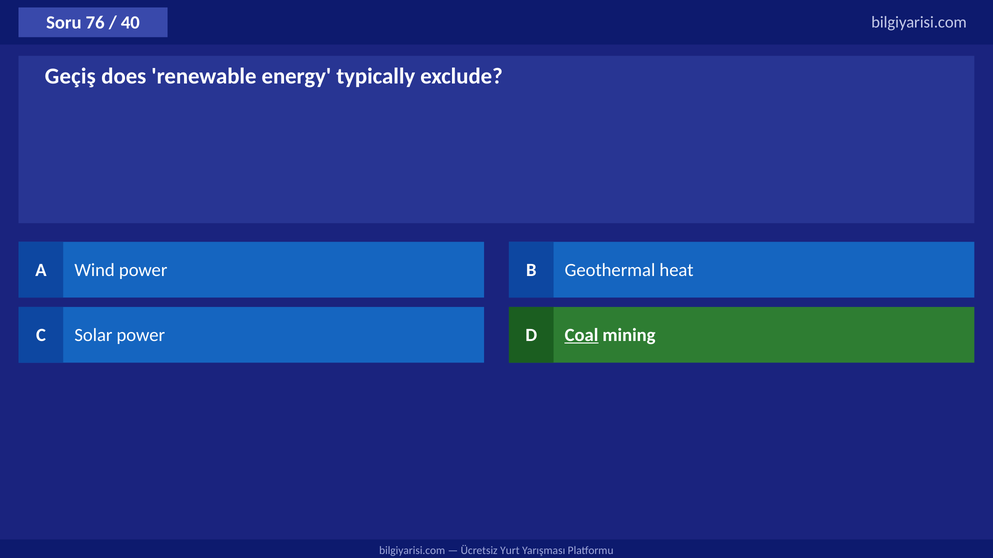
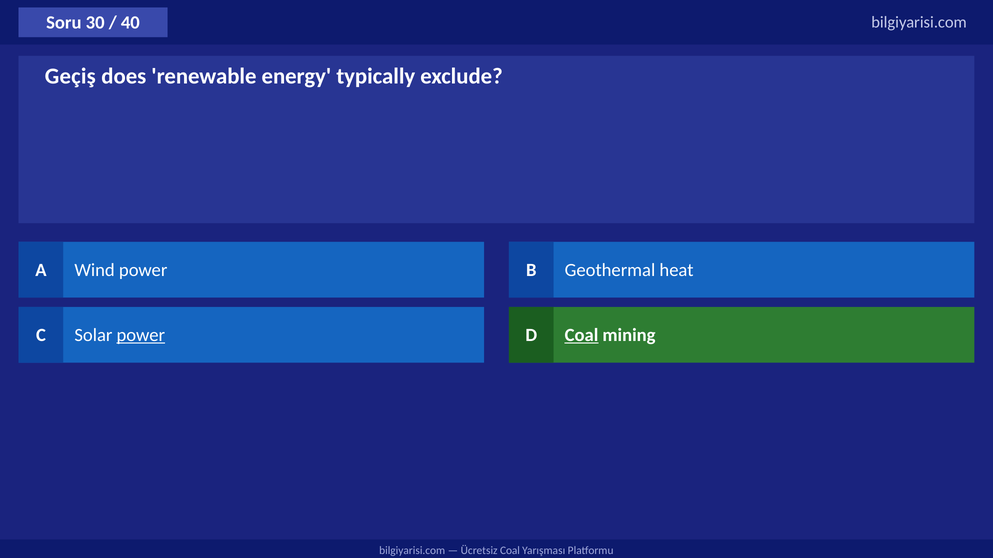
76: 76 -> 30
power at (141, 335) underline: none -> present
Ücretsiz Yurt: Yurt -> Coal
